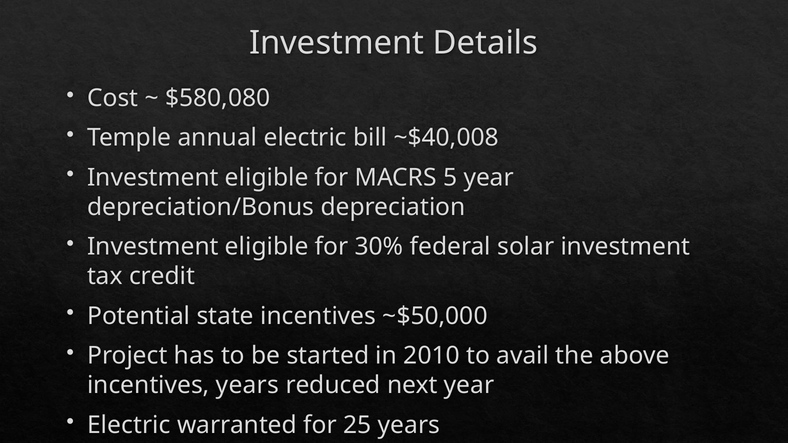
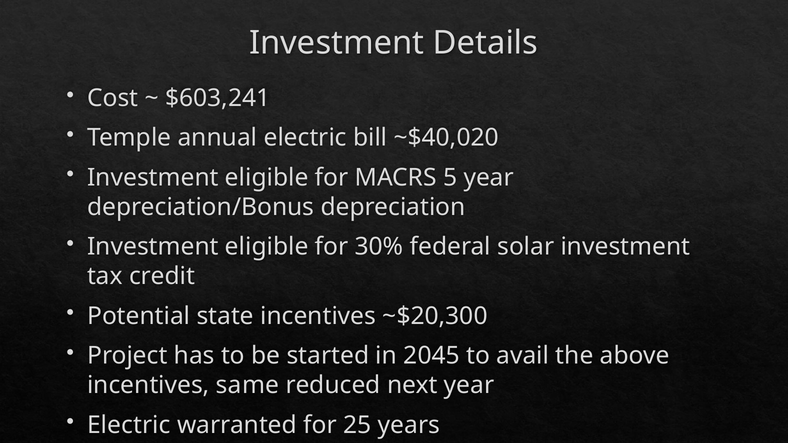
$580,080: $580,080 -> $603,241
~$40,008: ~$40,008 -> ~$40,020
~$50,000: ~$50,000 -> ~$20,300
2010: 2010 -> 2045
incentives years: years -> same
